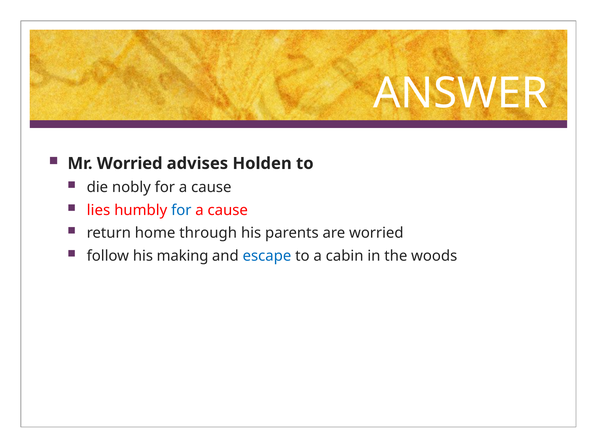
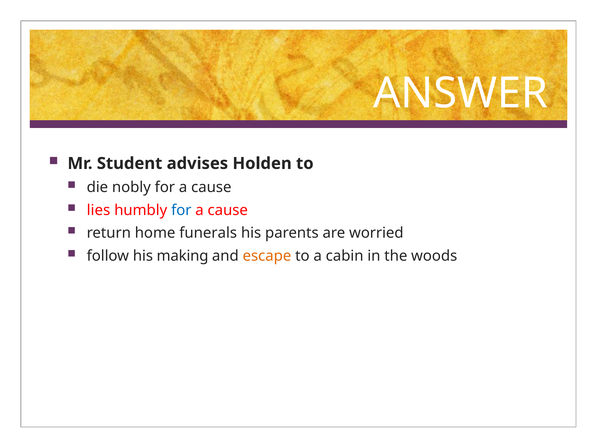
Mr Worried: Worried -> Student
through: through -> funerals
escape colour: blue -> orange
